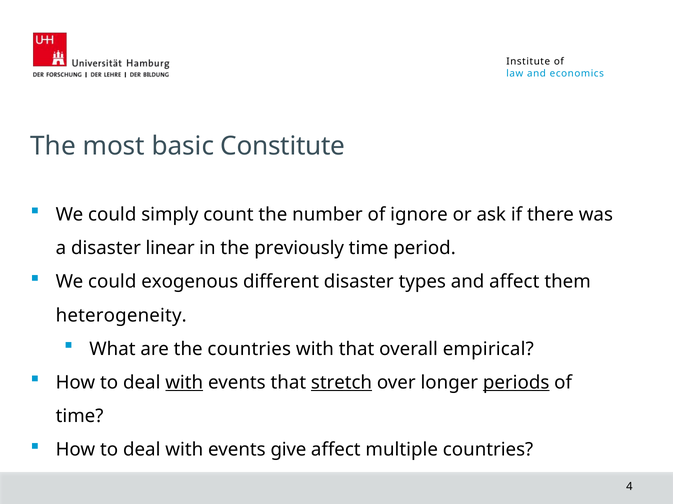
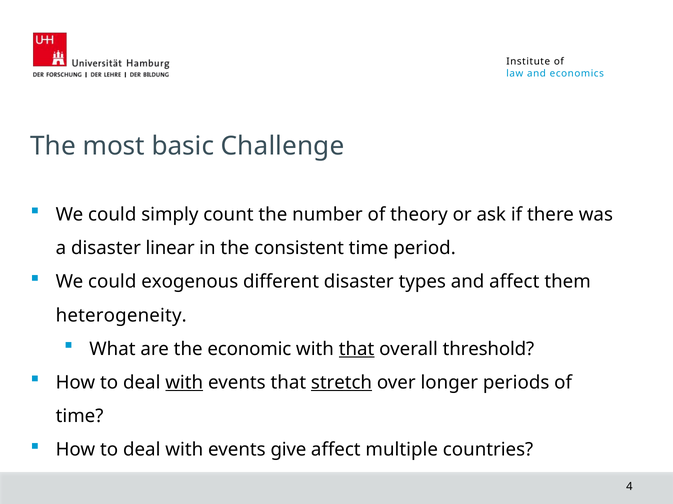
Constitute: Constitute -> Challenge
ignore: ignore -> theory
previously: previously -> consistent
the countries: countries -> economic
that at (357, 350) underline: none -> present
empirical: empirical -> threshold
periods underline: present -> none
